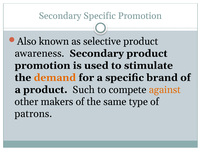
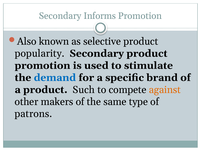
Secondary Specific: Specific -> Informs
awareness: awareness -> popularity
demand colour: orange -> blue
